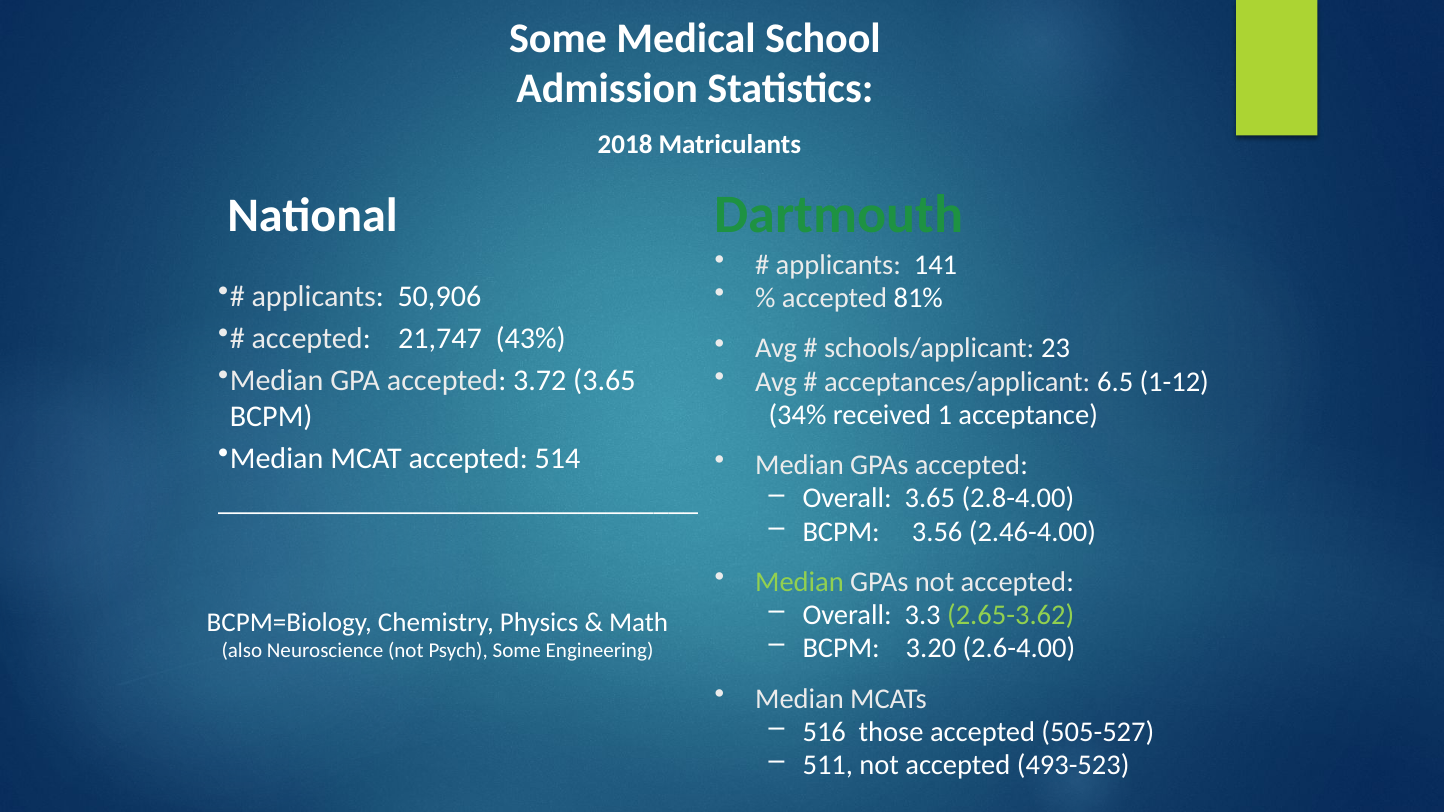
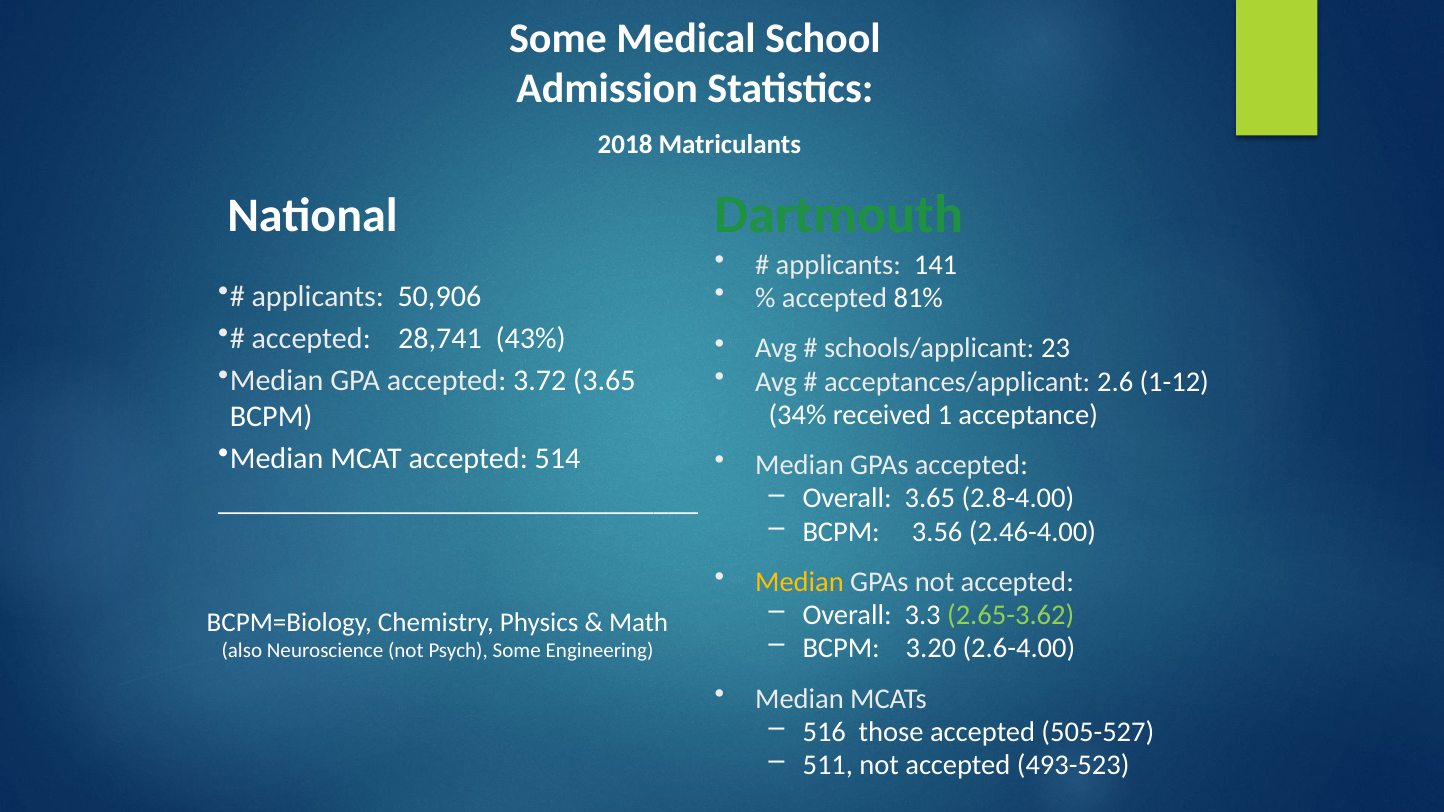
21,747: 21,747 -> 28,741
6.5: 6.5 -> 2.6
Median at (799, 582) colour: light green -> yellow
